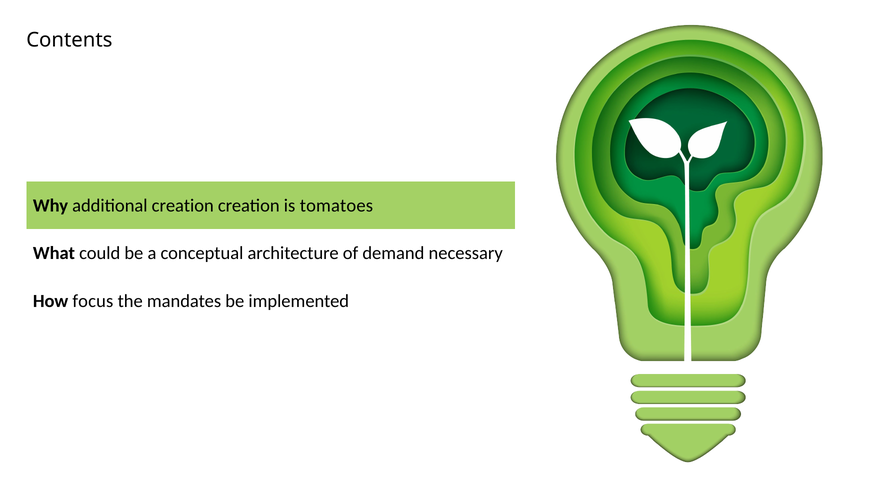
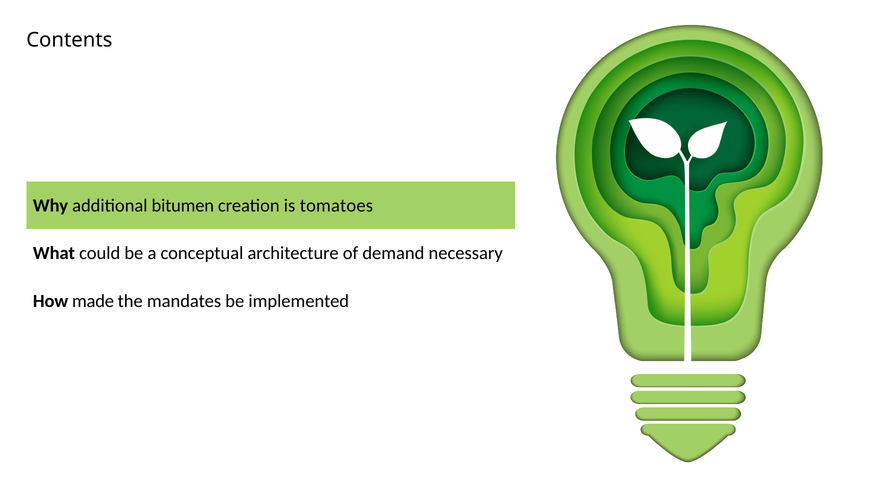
additional creation: creation -> bitumen
focus: focus -> made
